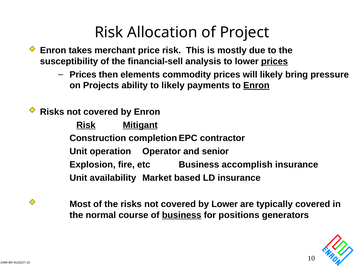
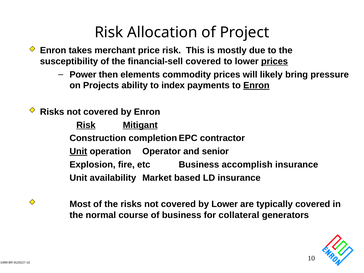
financial-sell analysis: analysis -> covered
Prices at (83, 75): Prices -> Power
to likely: likely -> index
Unit at (78, 151) underline: none -> present
business at (182, 215) underline: present -> none
positions: positions -> collateral
